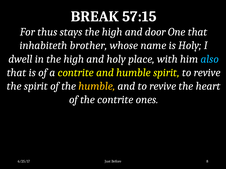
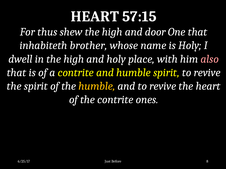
BREAK at (95, 16): BREAK -> HEART
stays: stays -> shew
also colour: light blue -> pink
